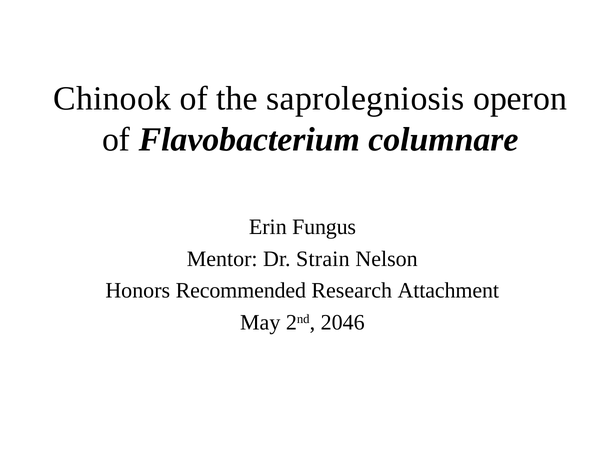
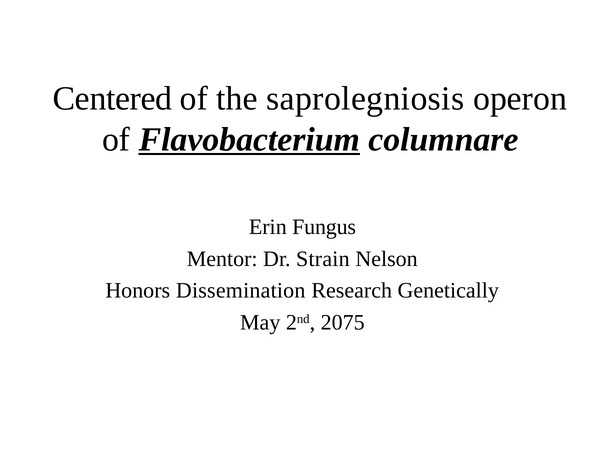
Chinook: Chinook -> Centered
Flavobacterium underline: none -> present
Recommended: Recommended -> Dissemination
Attachment: Attachment -> Genetically
2046: 2046 -> 2075
